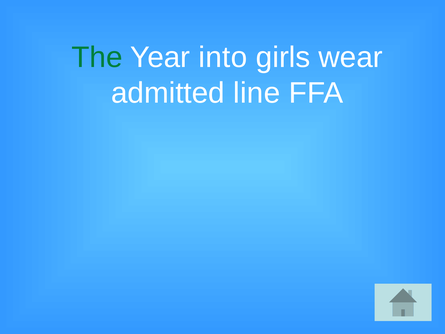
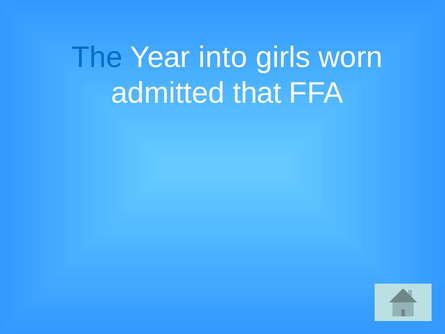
The colour: green -> blue
wear: wear -> worn
line: line -> that
